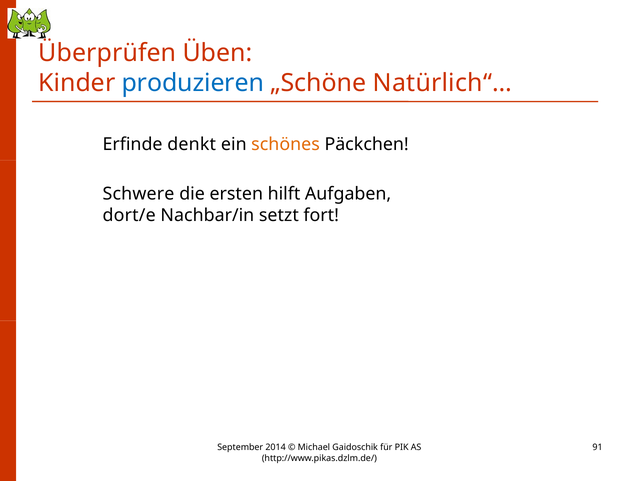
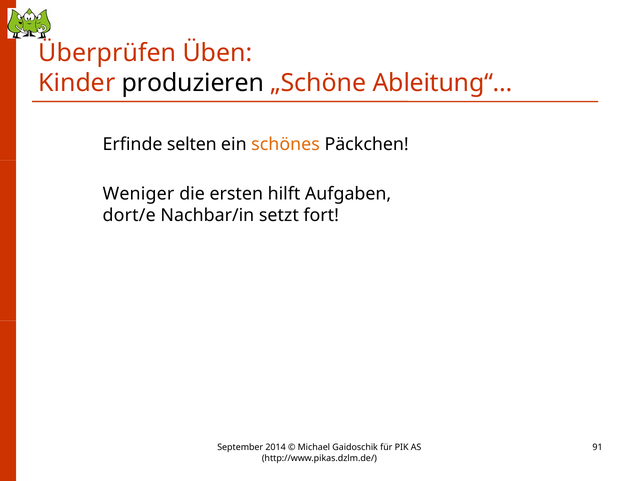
produzieren colour: blue -> black
Natürlich“…: Natürlich“… -> Ableitung“…
denkt: denkt -> selten
Schwere: Schwere -> Weniger
